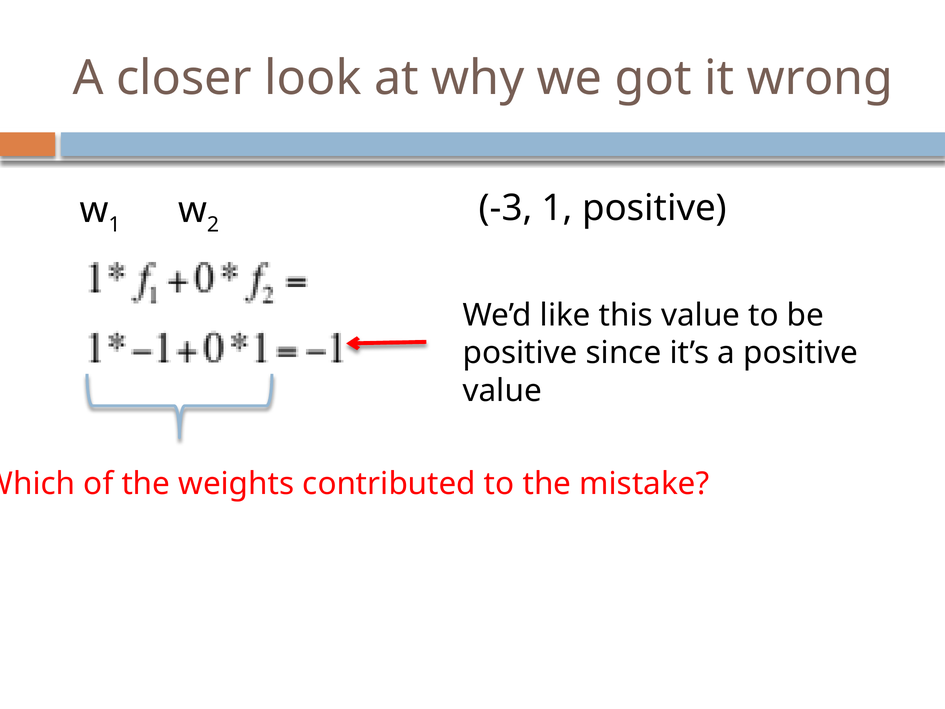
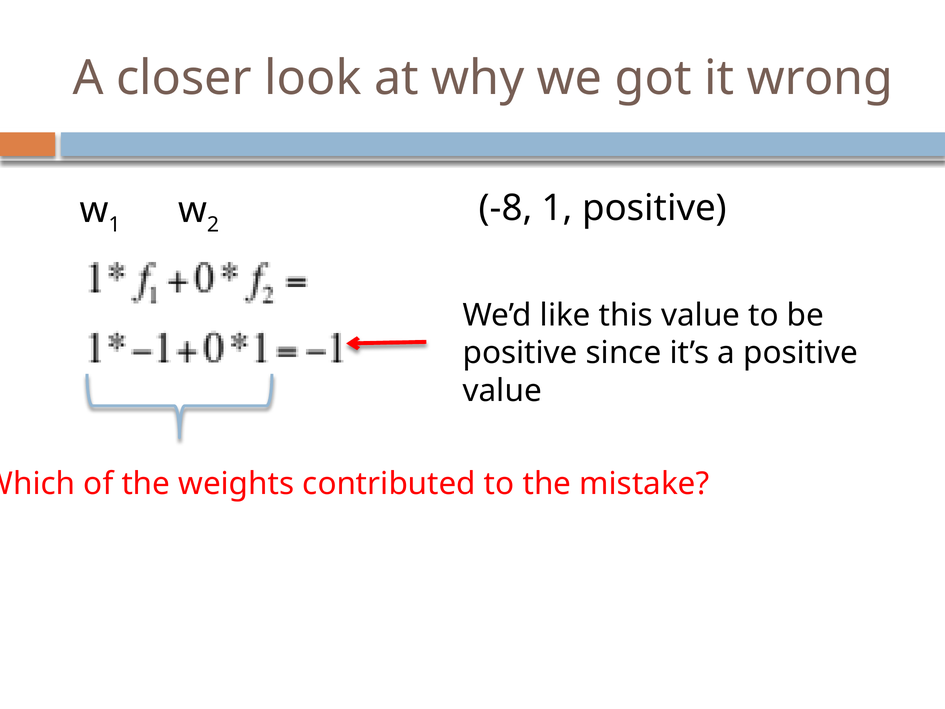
-3: -3 -> -8
